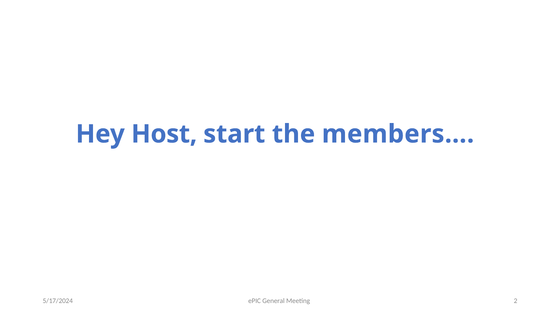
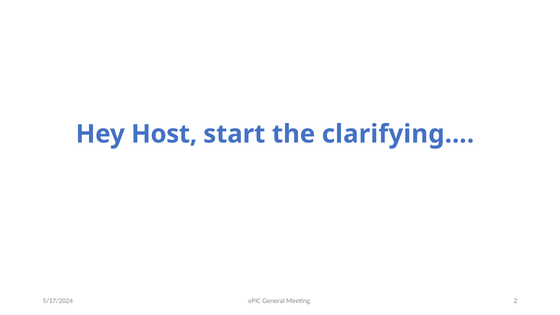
members…: members… -> clarifying…
